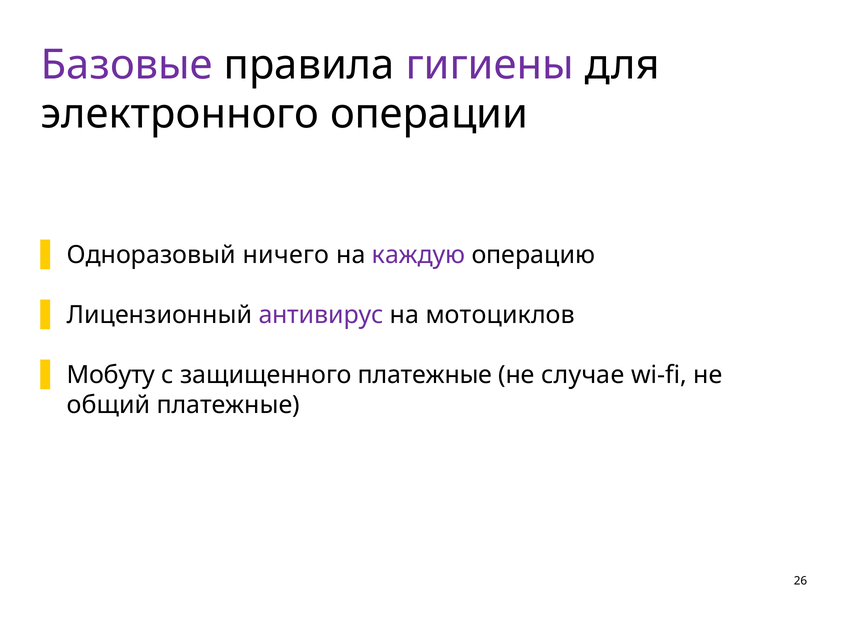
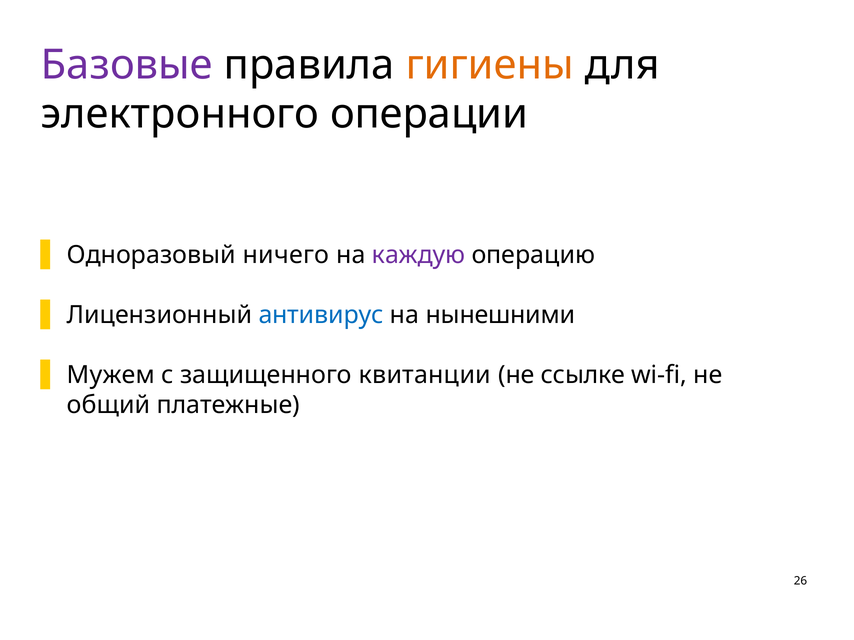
гигиены colour: purple -> orange
антивирус colour: purple -> blue
мотоциклов: мотоциклов -> нынешними
Мобуту: Мобуту -> Мужем
защищенного платежные: платежные -> квитанции
случае: случае -> ссылке
